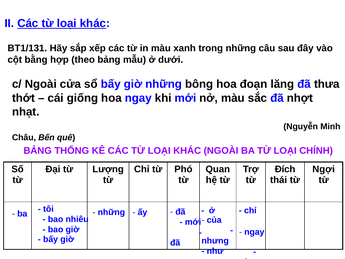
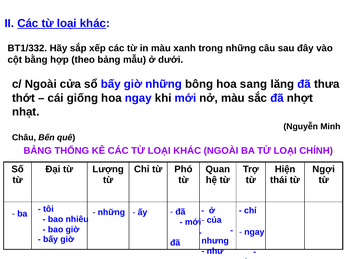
BT1/131: BT1/131 -> BT1/332
đoạn: đoạn -> sang
Đích: Đích -> Hiện
